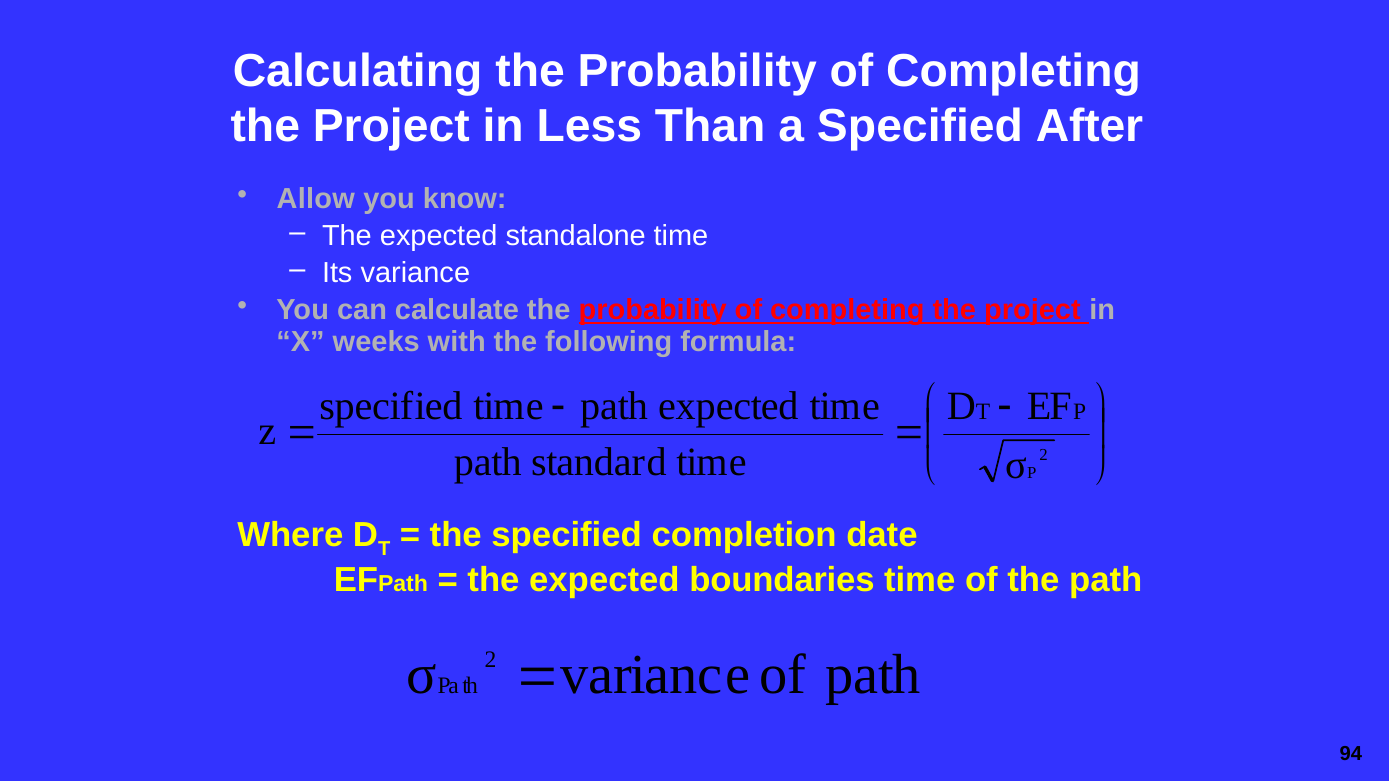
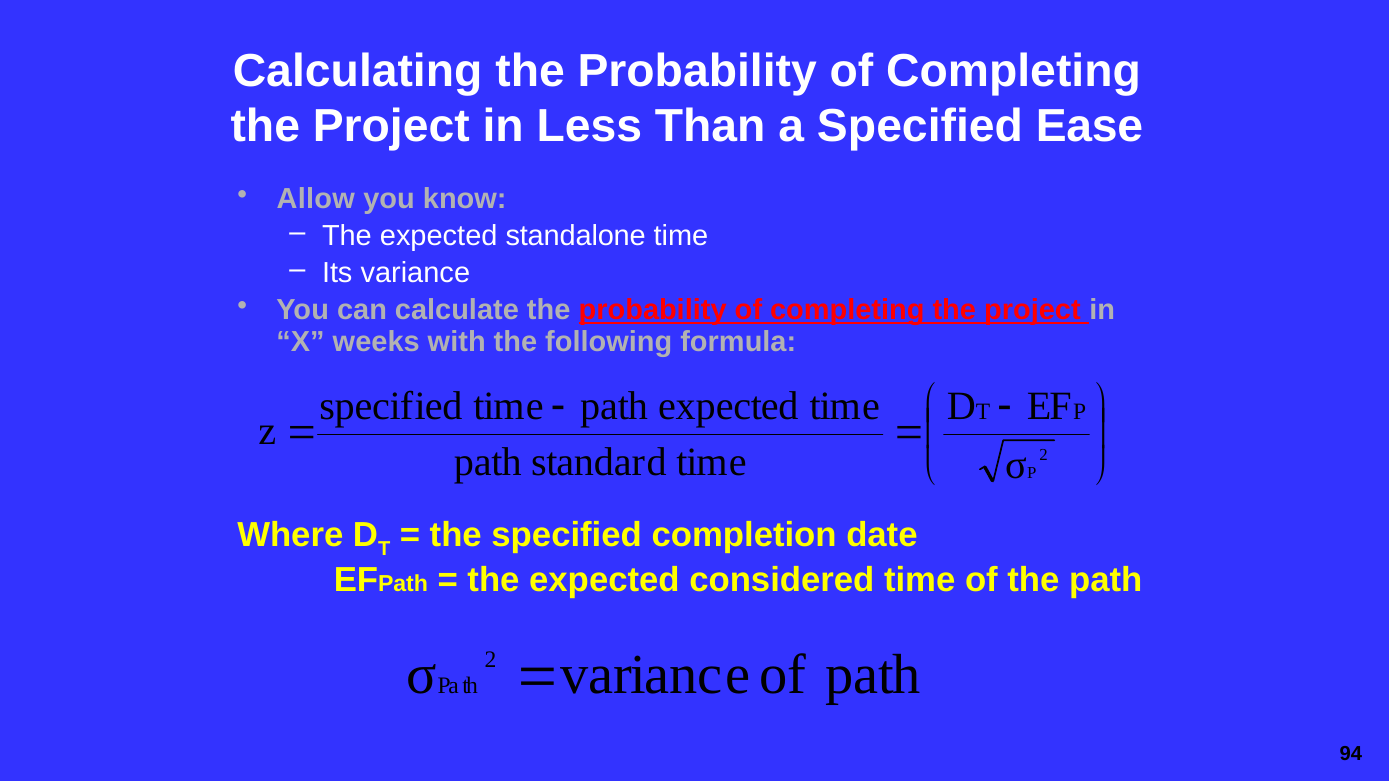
After: After -> Ease
boundaries: boundaries -> considered
